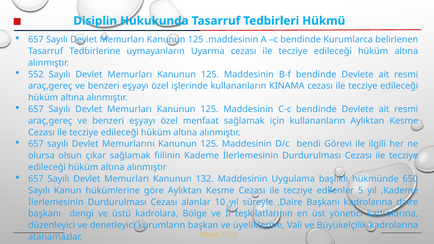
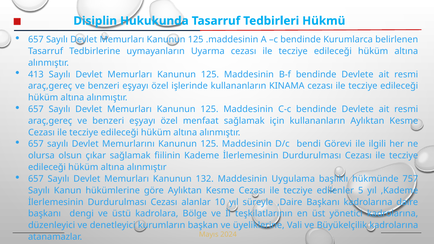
552: 552 -> 413
650: 650 -> 757
